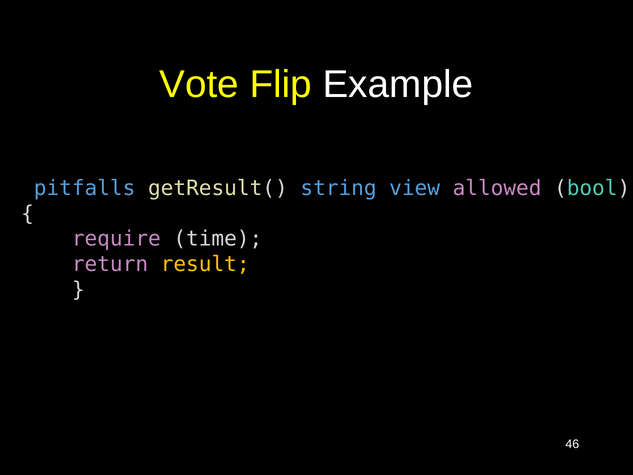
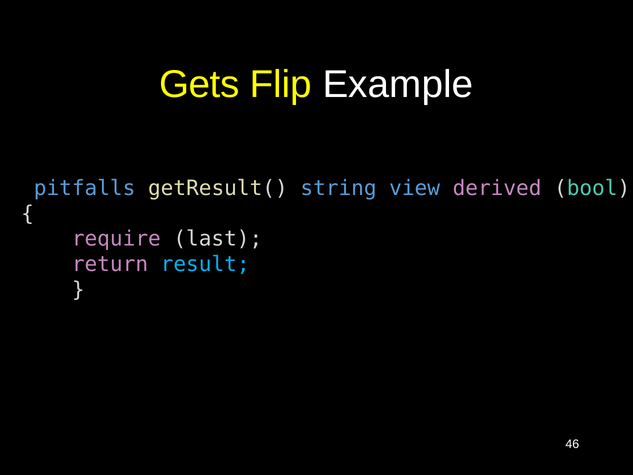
Vote: Vote -> Gets
allowed: allowed -> derived
time: time -> last
result colour: yellow -> light blue
